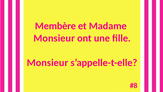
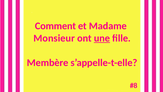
Membère: Membère -> Comment
une underline: none -> present
Monsieur at (47, 62): Monsieur -> Membère
